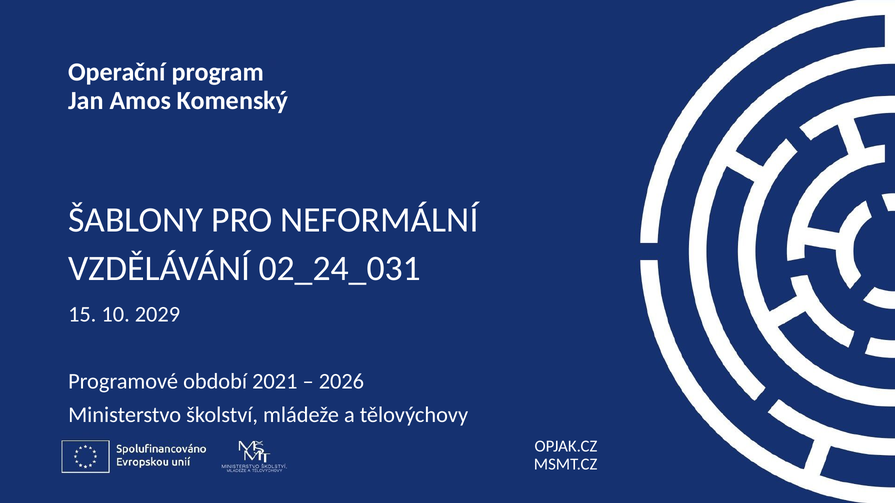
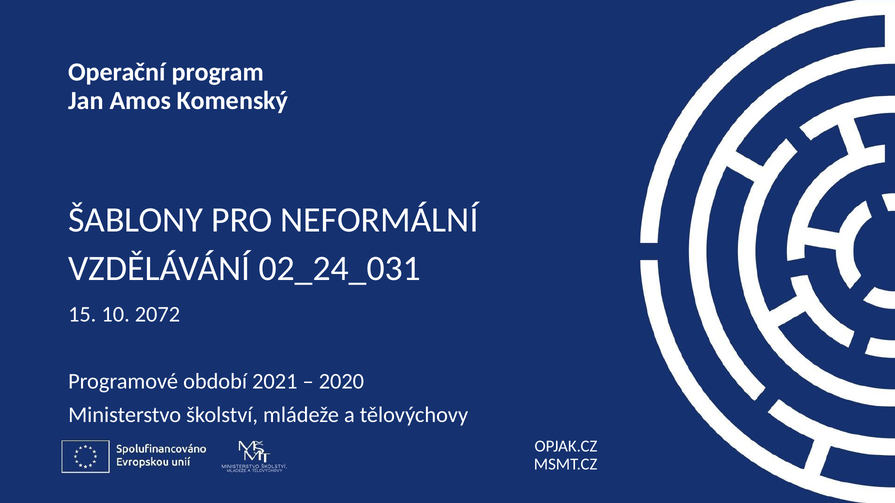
2029: 2029 -> 2072
2026: 2026 -> 2020
